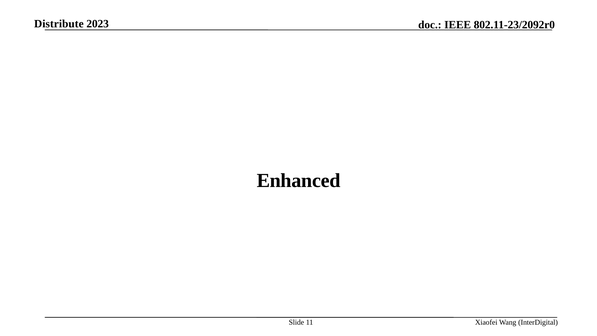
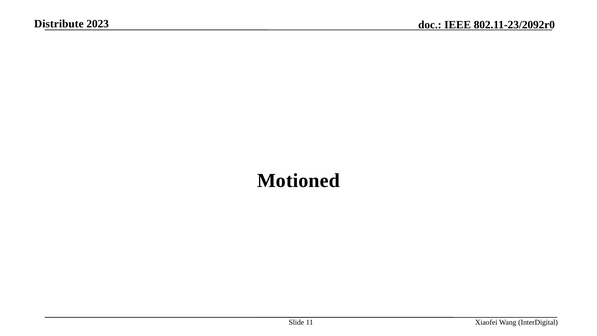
Enhanced: Enhanced -> Motioned
